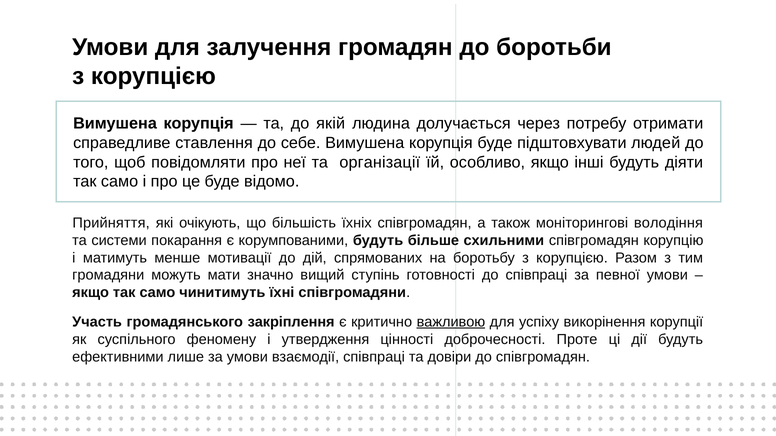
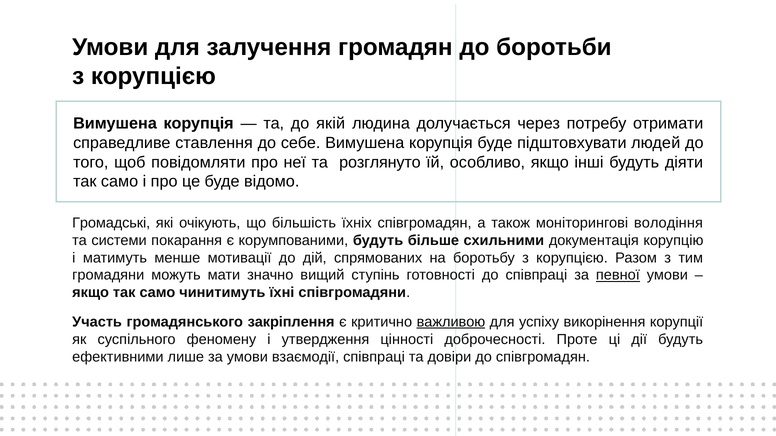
організації: організації -> розглянуто
Прийняття: Прийняття -> Громадські
схильними співгромадян: співгромадян -> документація
певної underline: none -> present
